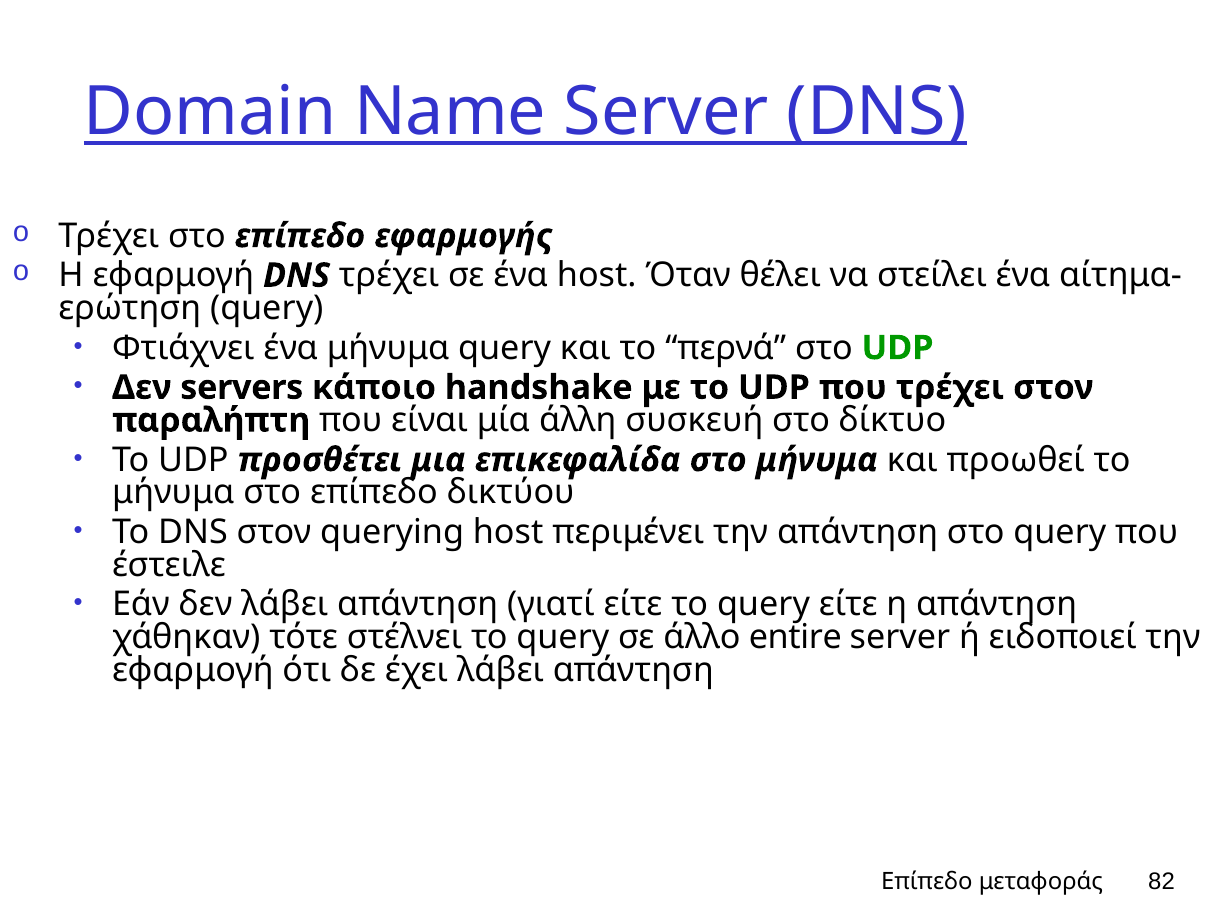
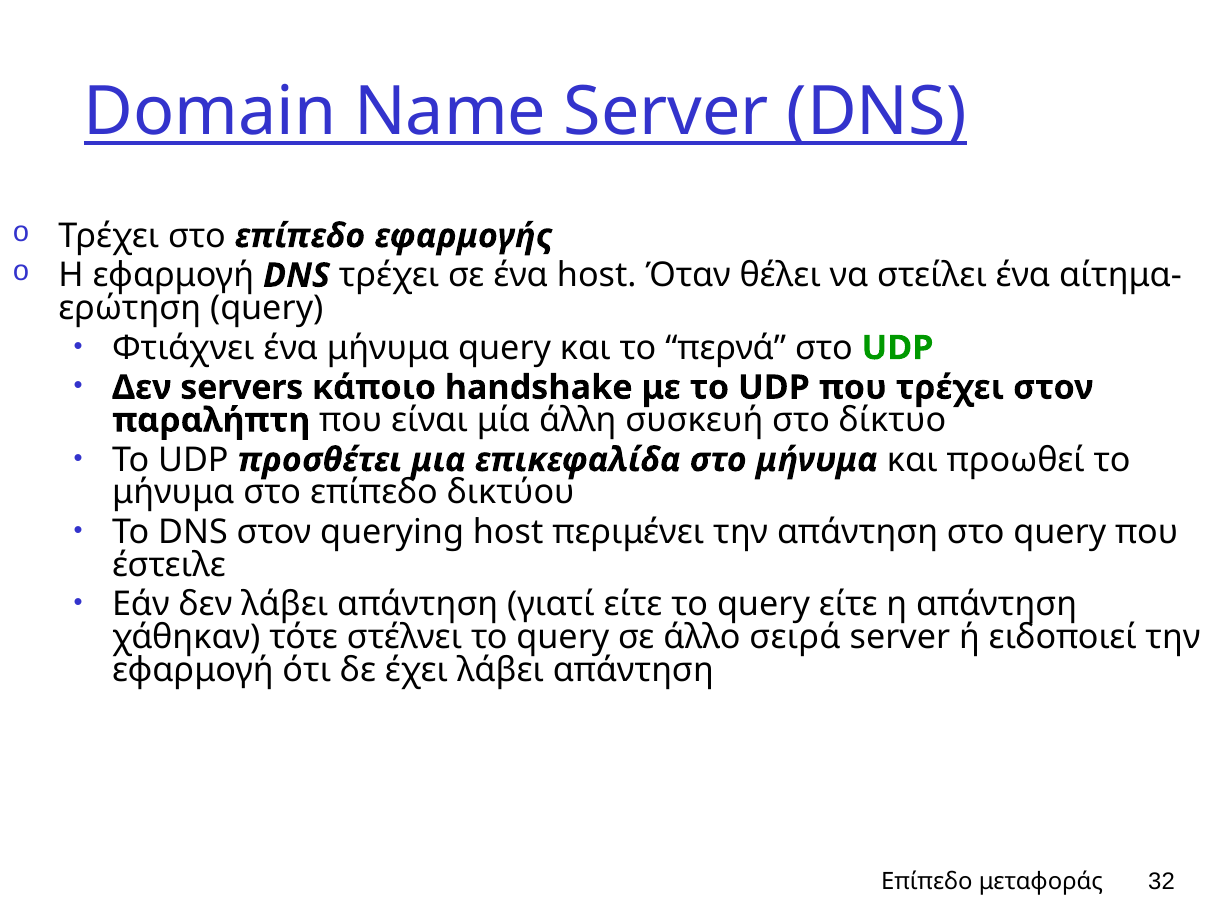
entire: entire -> σειρά
82: 82 -> 32
